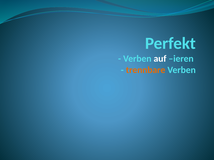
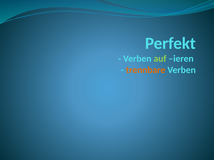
auf colour: white -> light green
